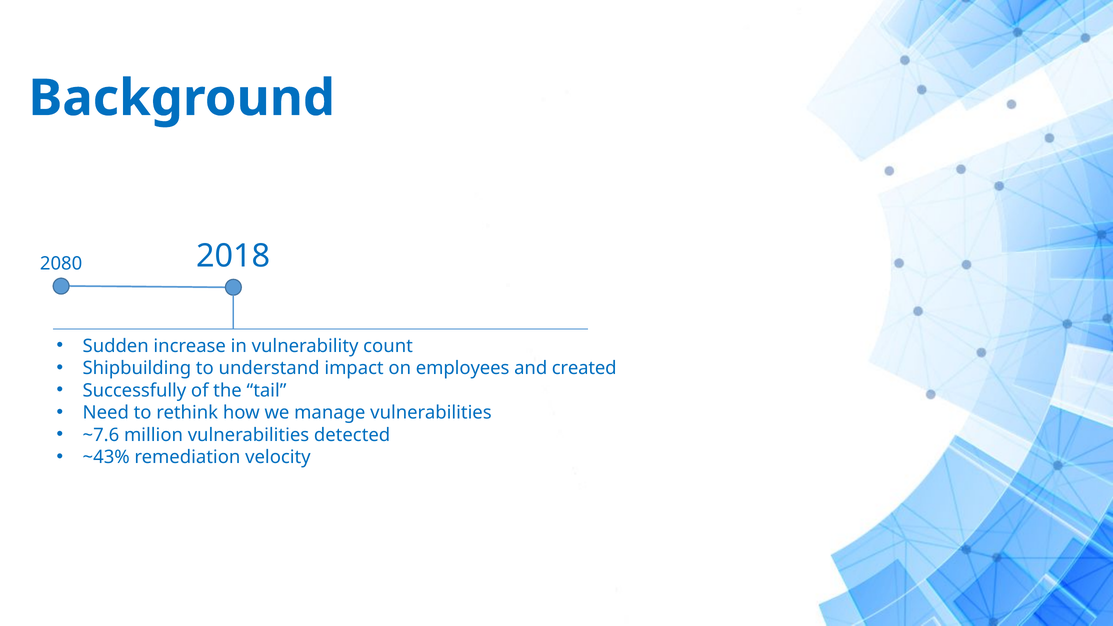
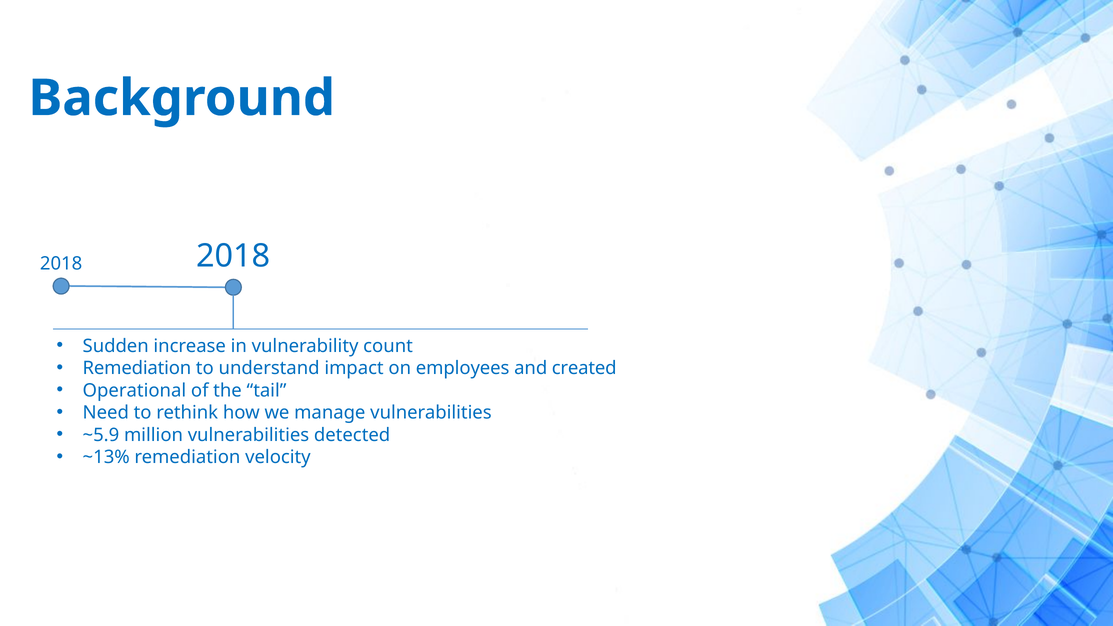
2080 at (61, 264): 2080 -> 2018
Shipbuilding at (137, 368): Shipbuilding -> Remediation
Successfully: Successfully -> Operational
~7.6: ~7.6 -> ~5.9
~43%: ~43% -> ~13%
